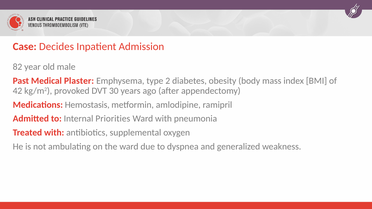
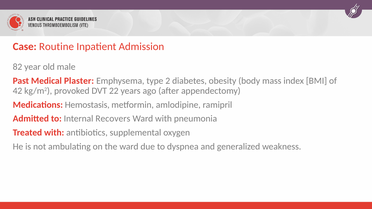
Decides: Decides -> Routine
30: 30 -> 22
Priorities: Priorities -> Recovers
